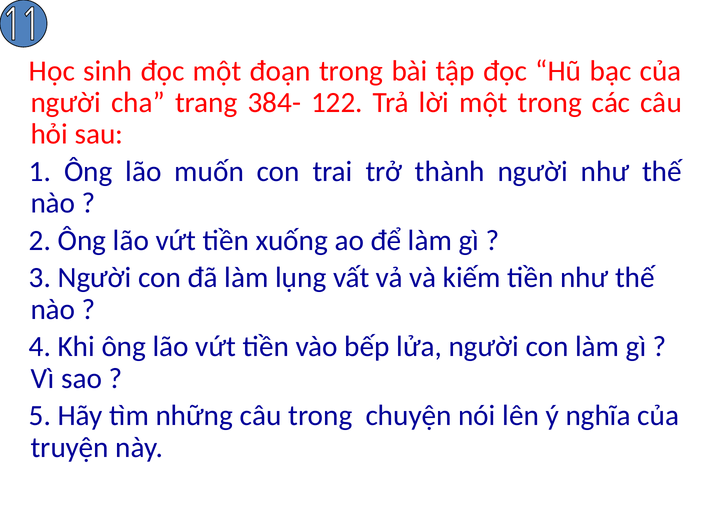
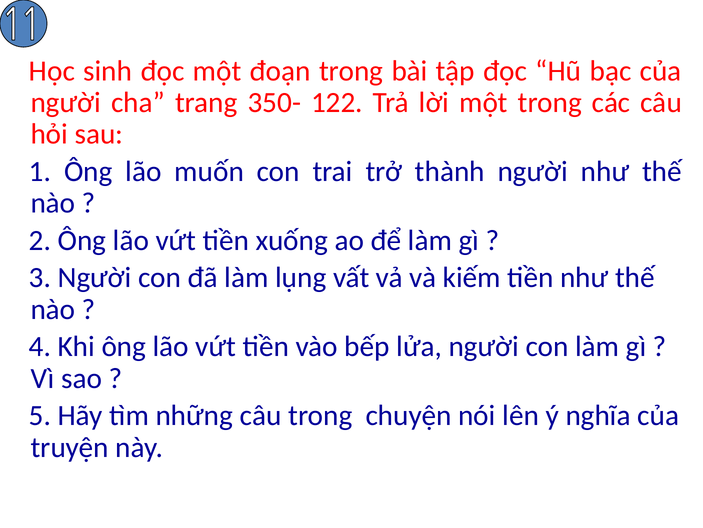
384-: 384- -> 350-
